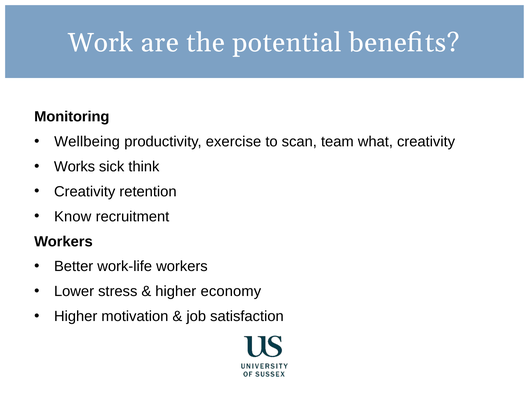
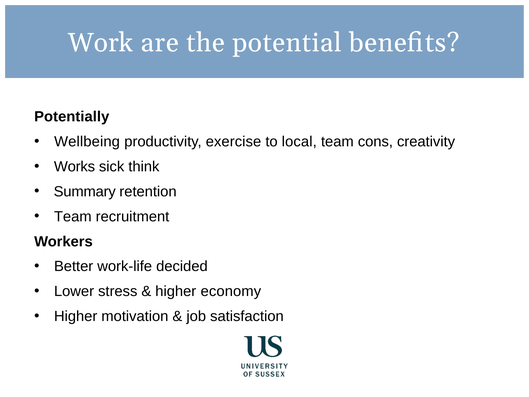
Monitoring: Monitoring -> Potentially
scan: scan -> local
what: what -> cons
Creativity at (85, 192): Creativity -> Summary
Know at (73, 216): Know -> Team
work-life workers: workers -> decided
